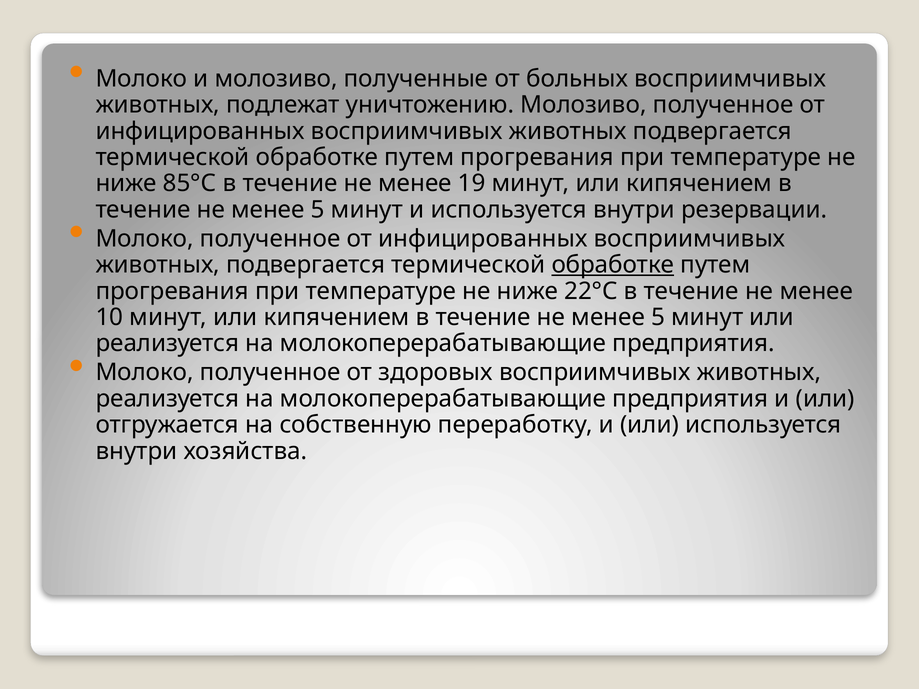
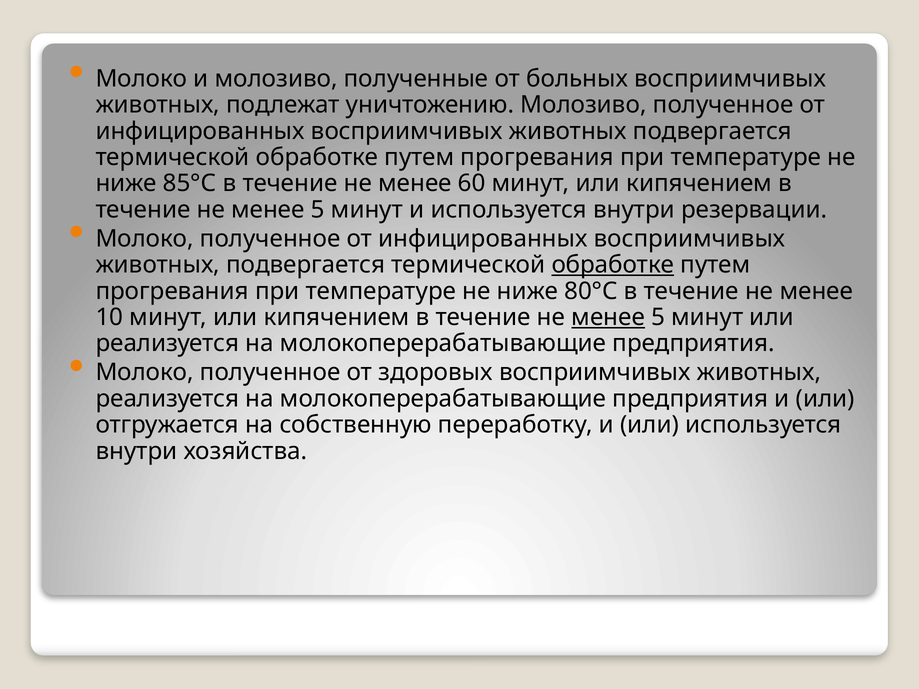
19: 19 -> 60
22°С: 22°С -> 80°С
менее at (608, 317) underline: none -> present
